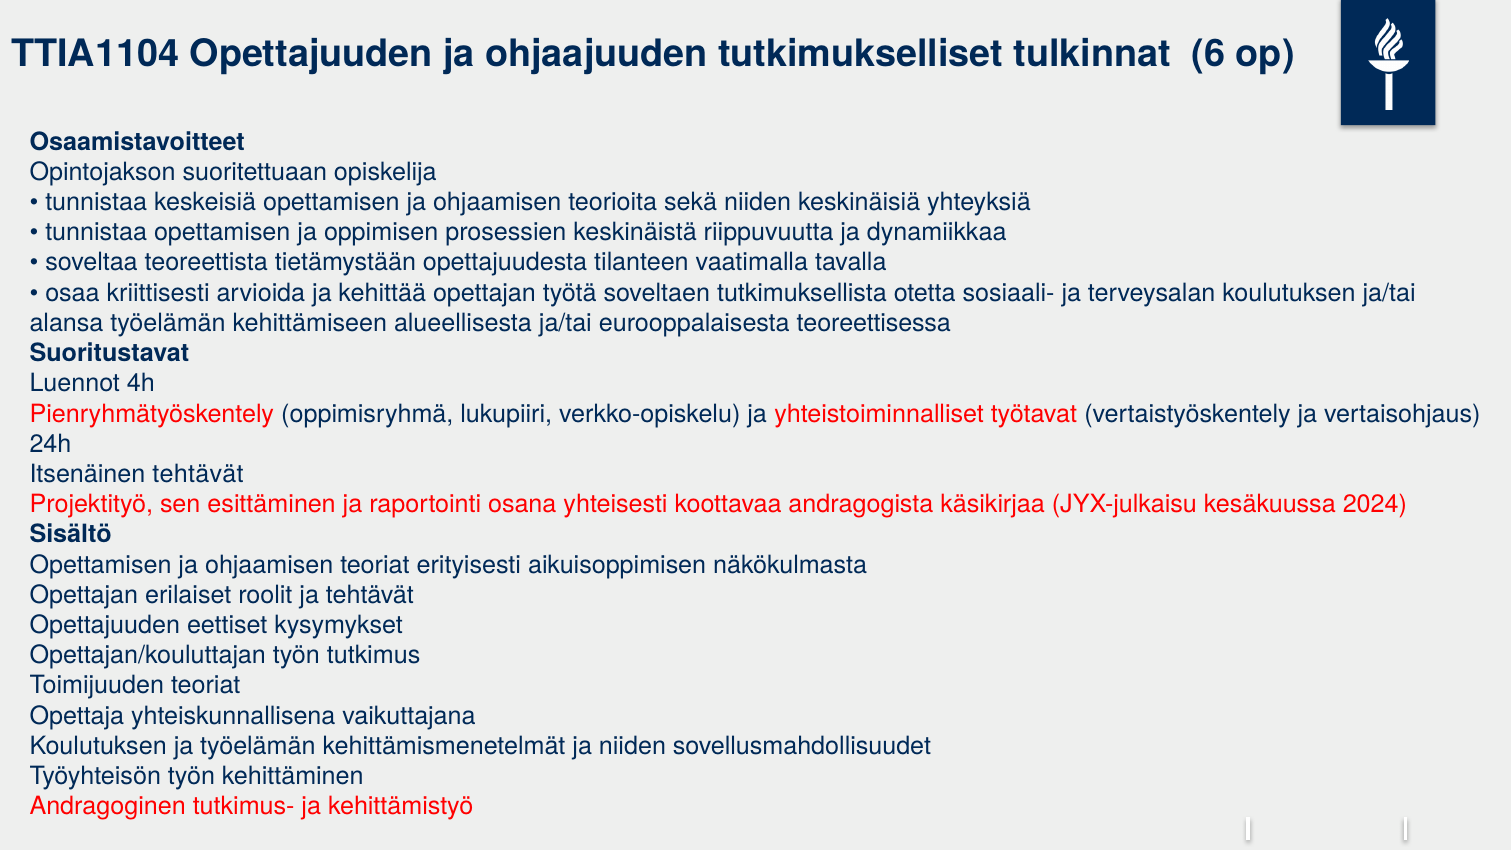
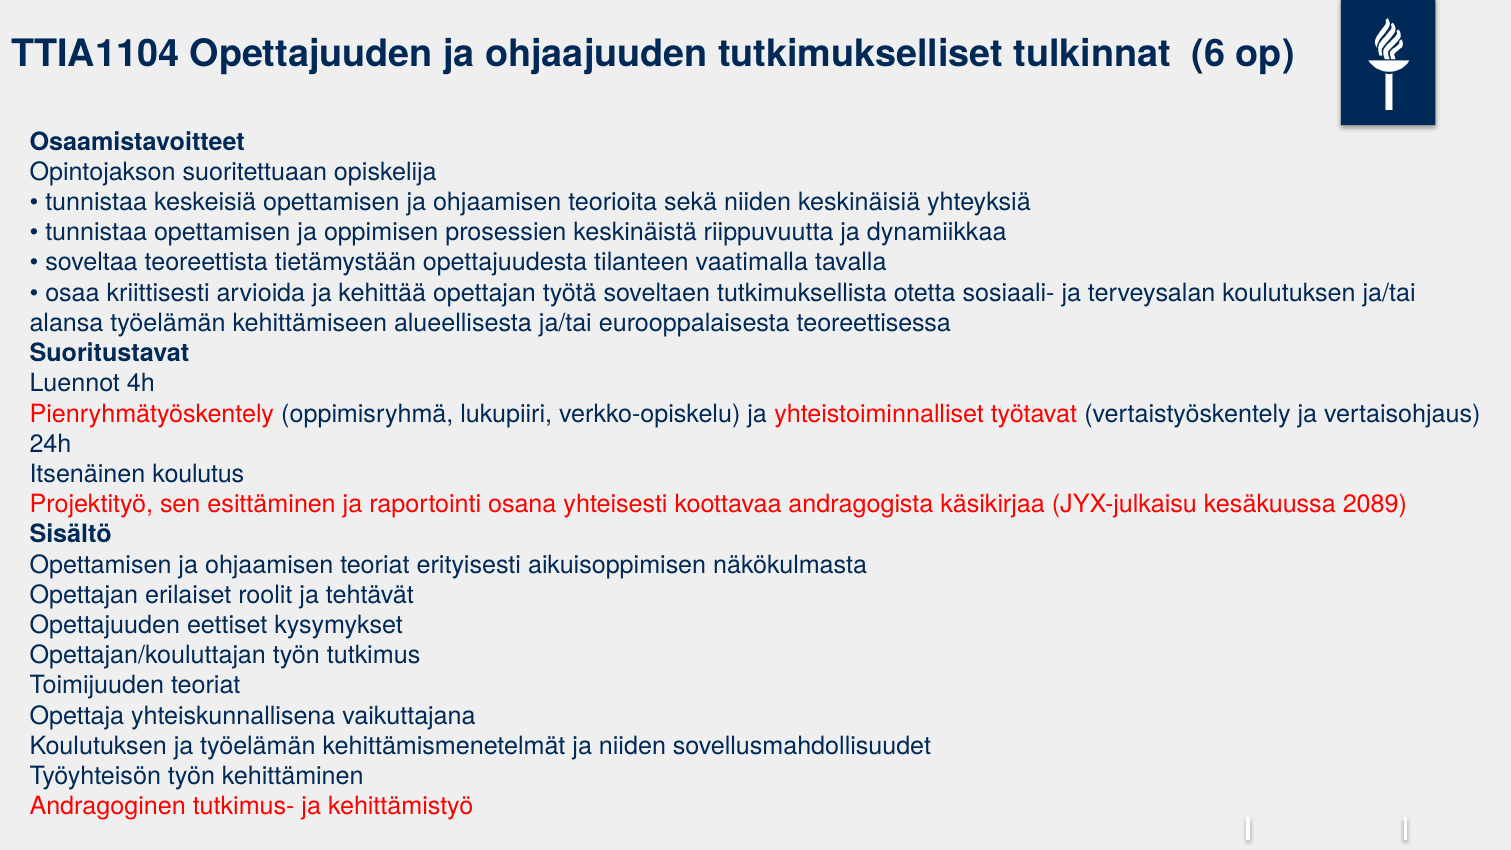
Itsenäinen tehtävät: tehtävät -> koulutus
2024: 2024 -> 2089
